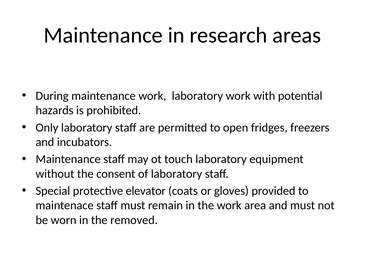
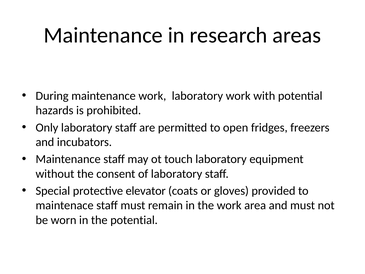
the removed: removed -> potential
